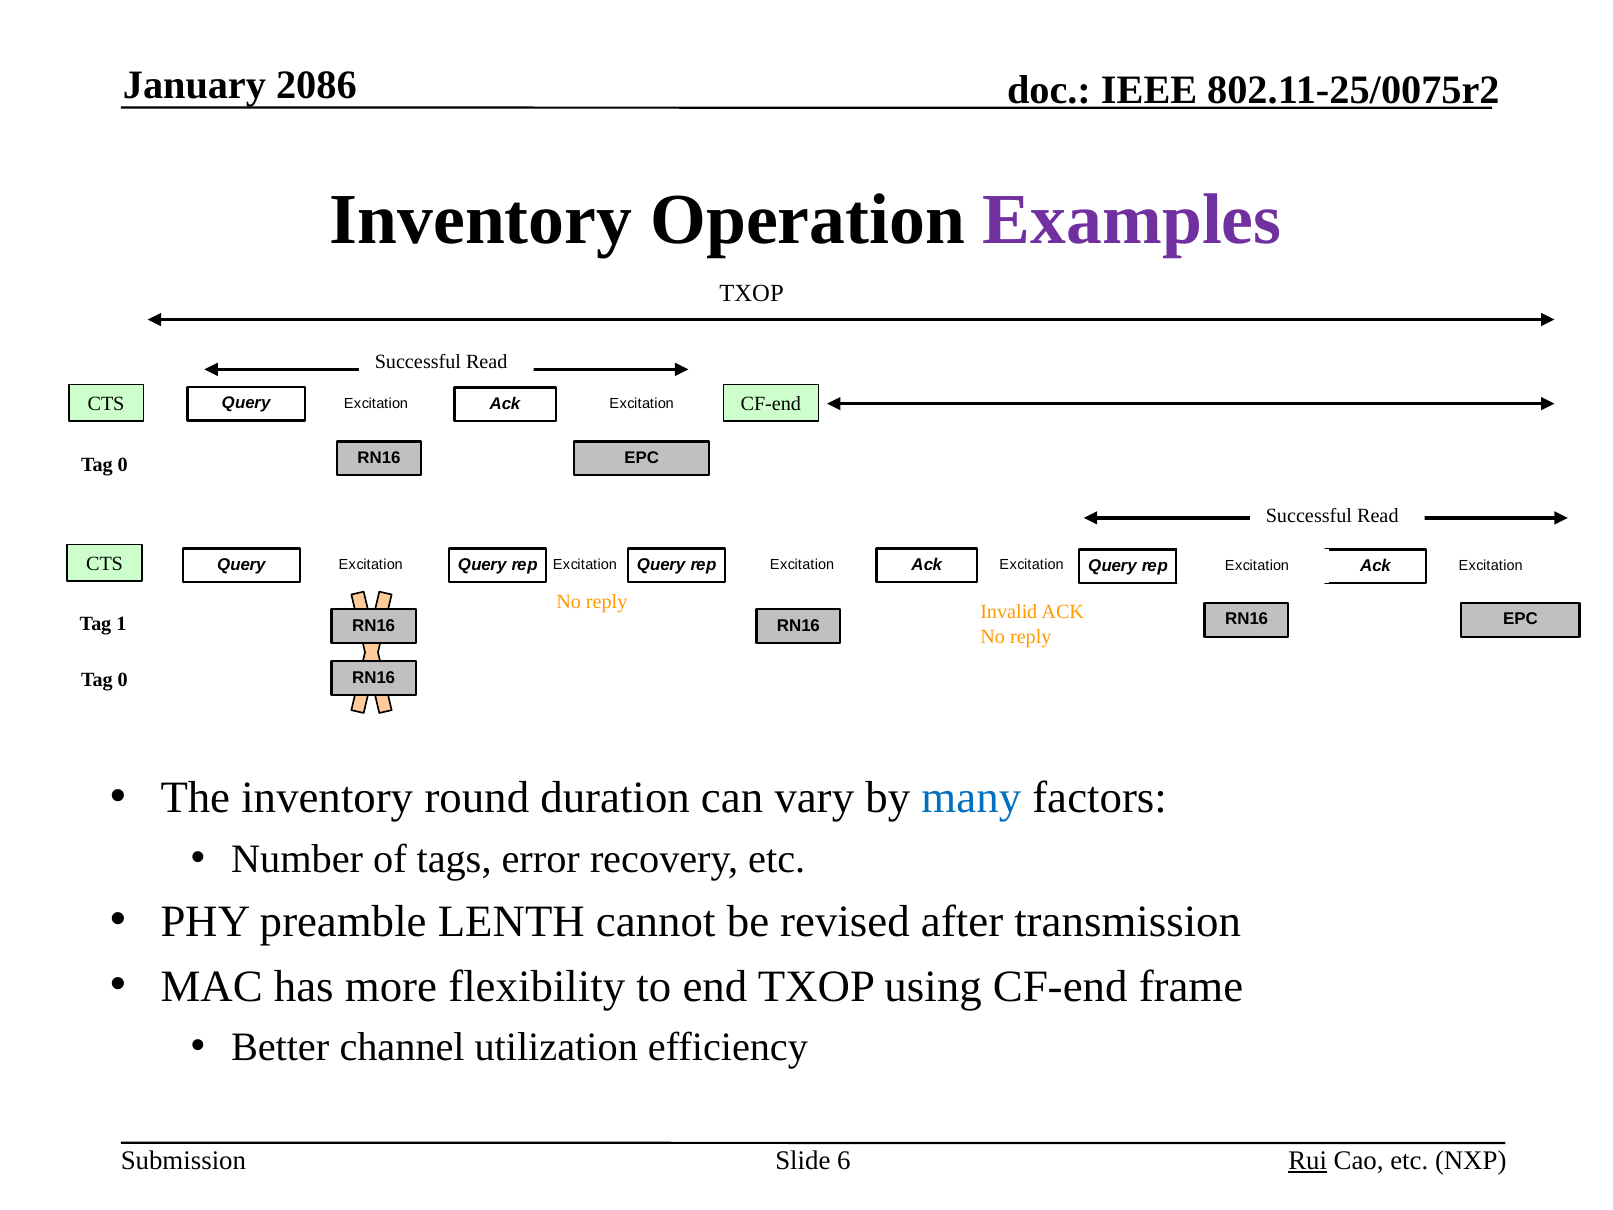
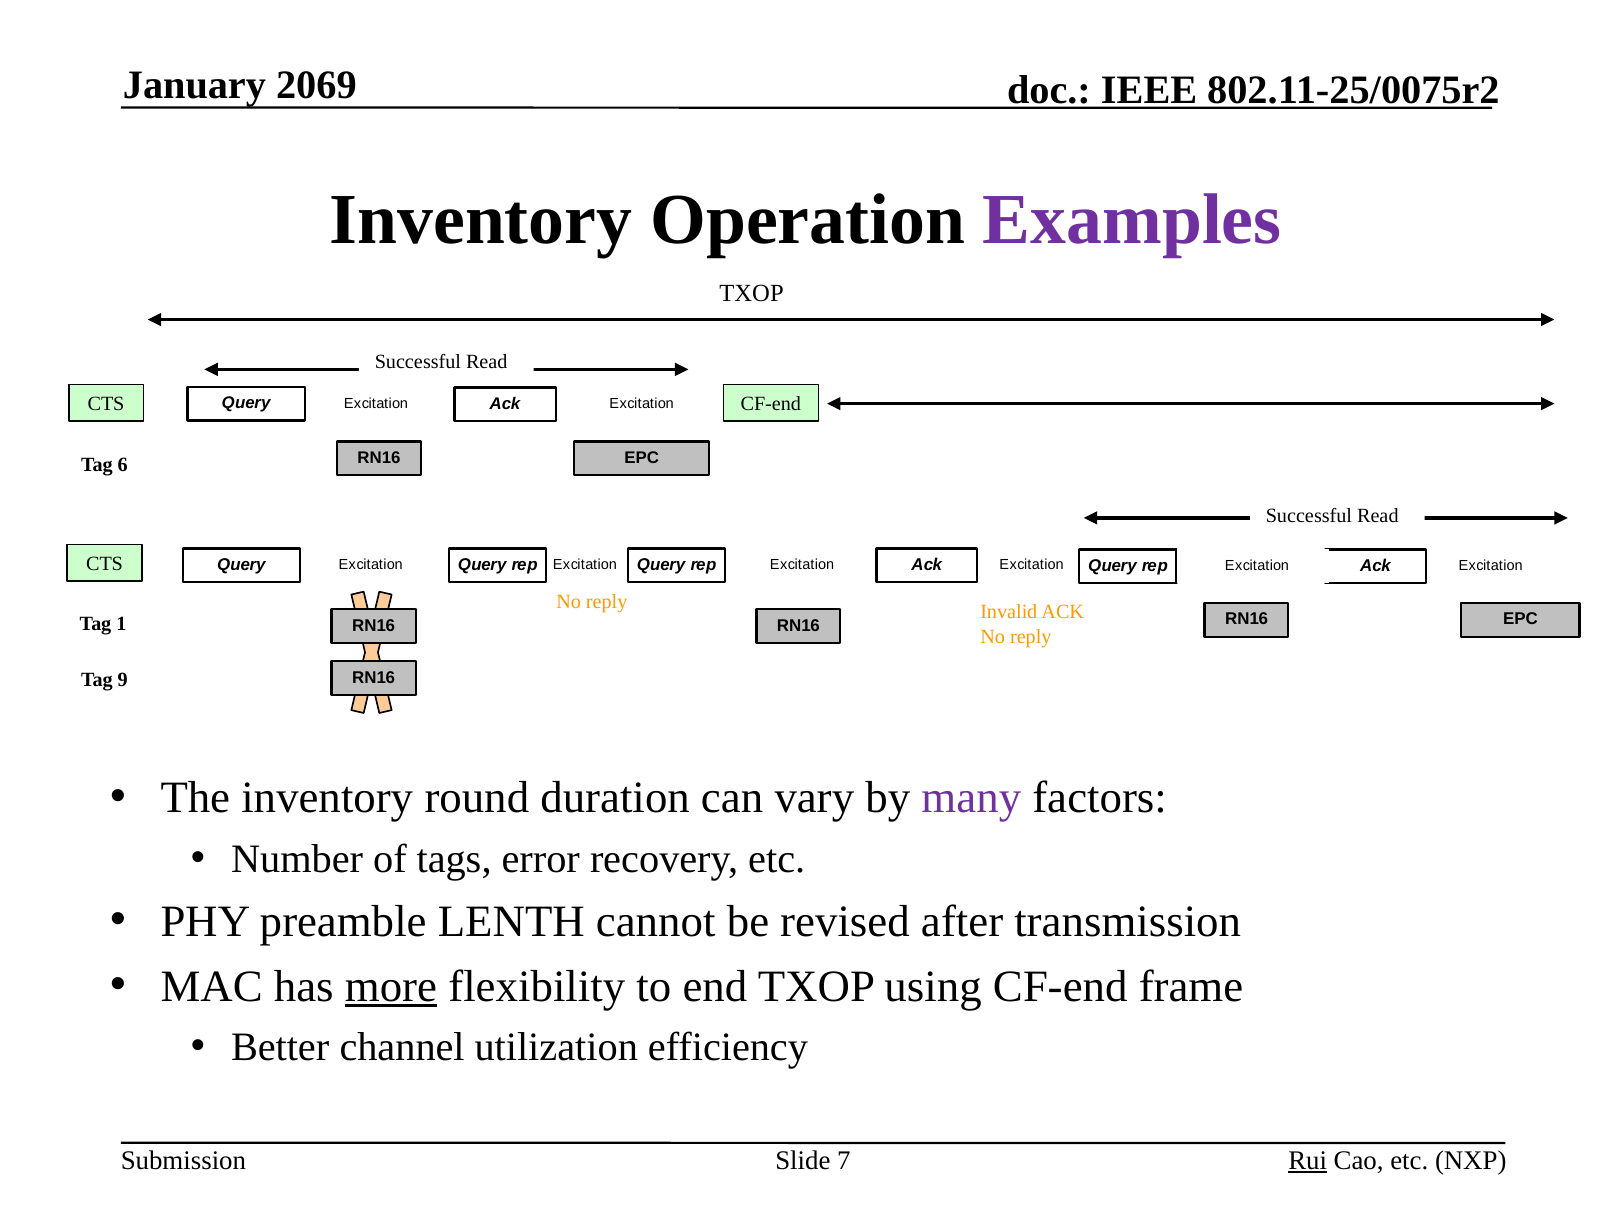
2086: 2086 -> 2069
0 at (123, 465): 0 -> 6
0 at (123, 680): 0 -> 9
many colour: blue -> purple
more underline: none -> present
6: 6 -> 7
